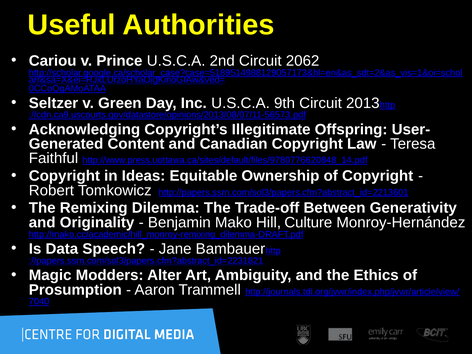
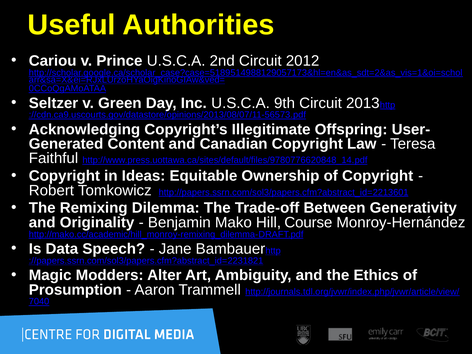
2062: 2062 -> 2012
Culture: Culture -> Course
